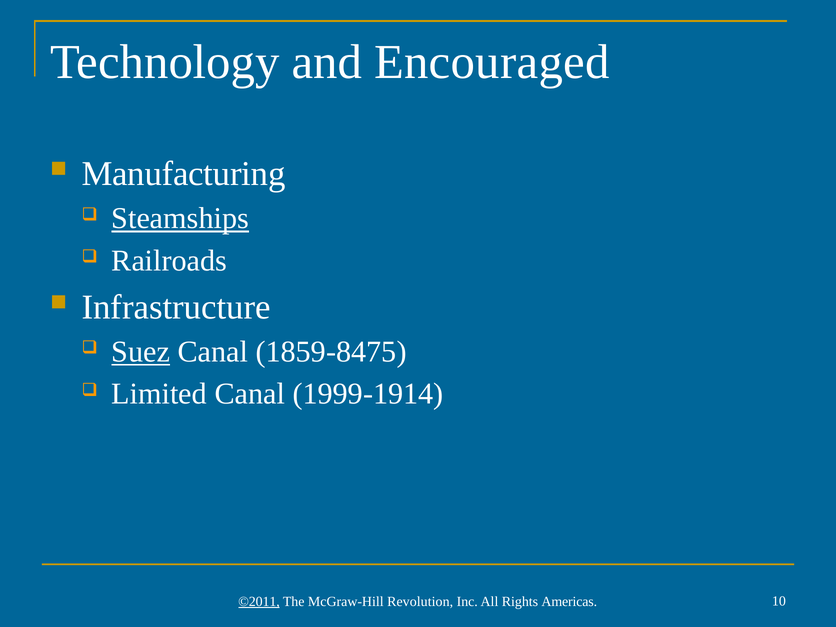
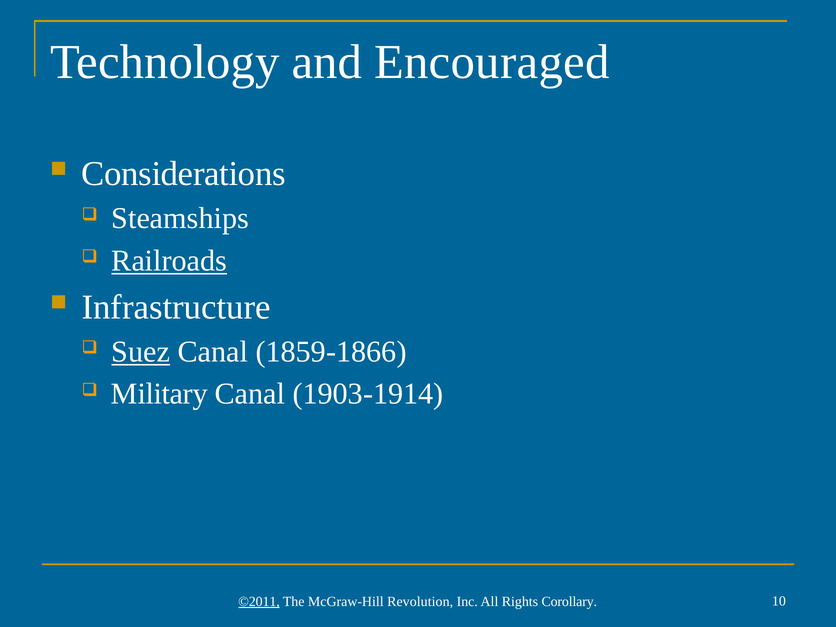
Manufacturing: Manufacturing -> Considerations
Steamships underline: present -> none
Railroads underline: none -> present
1859-8475: 1859-8475 -> 1859-1866
Limited: Limited -> Military
1999-1914: 1999-1914 -> 1903-1914
Americas: Americas -> Corollary
